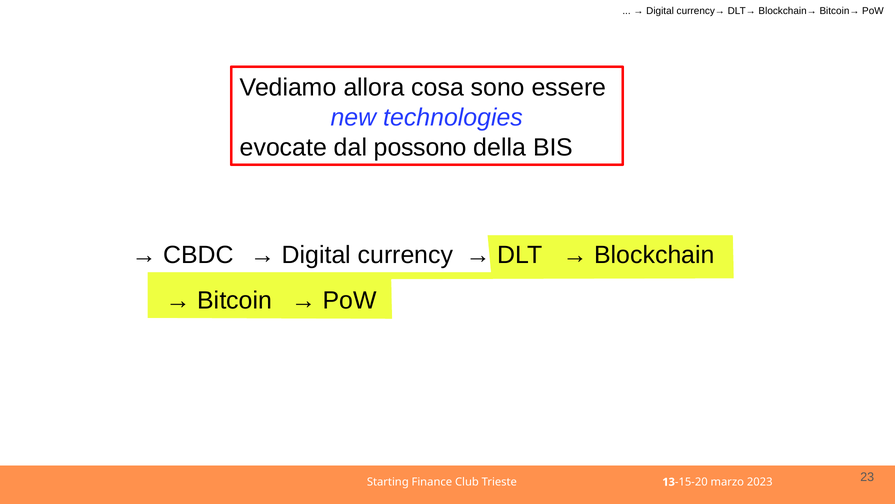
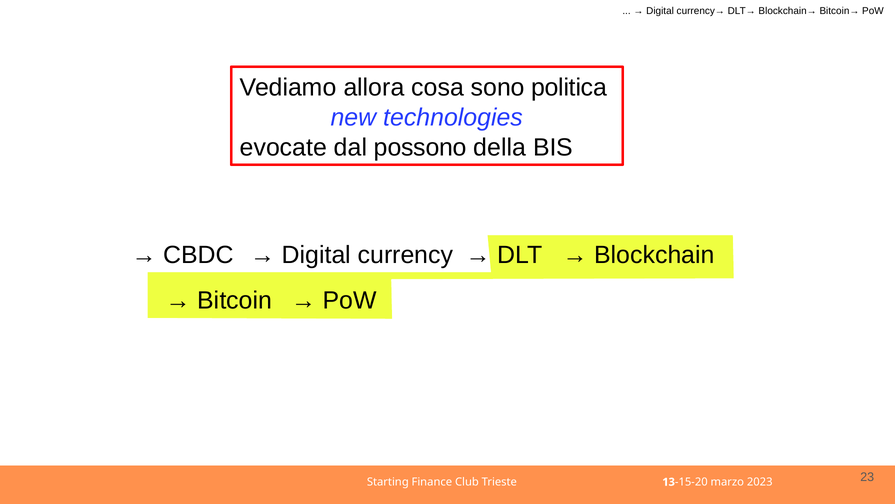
essere: essere -> politica
